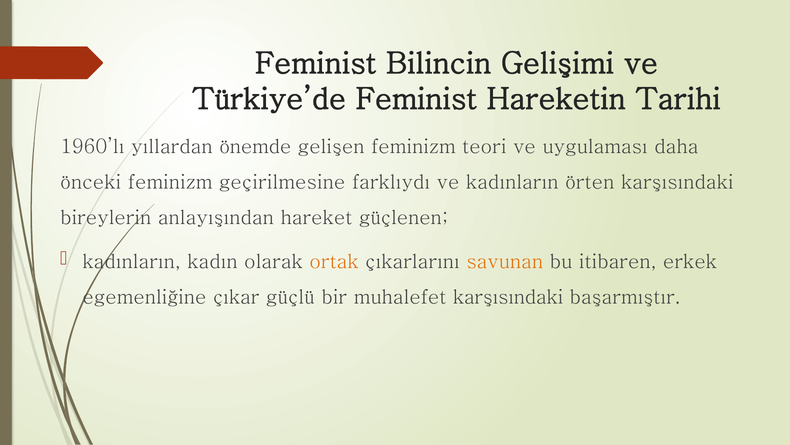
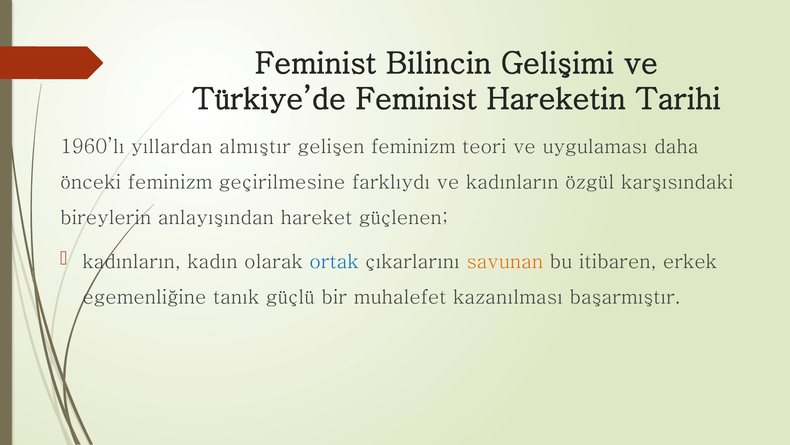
önemde: önemde -> almıştır
örten: örten -> özgül
ortak colour: orange -> blue
çıkar: çıkar -> tanık
muhalefet karşısındaki: karşısındaki -> kazanılması
